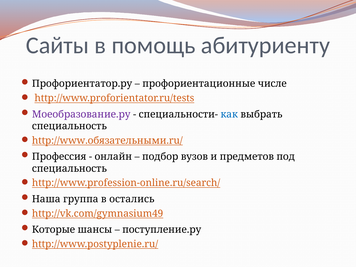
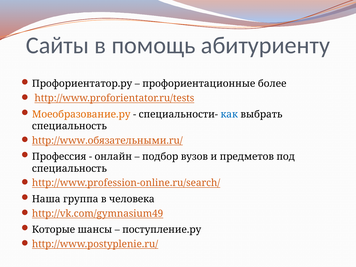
числе: числе -> более
Моеобразование.ру colour: purple -> orange
остались: остались -> человека
